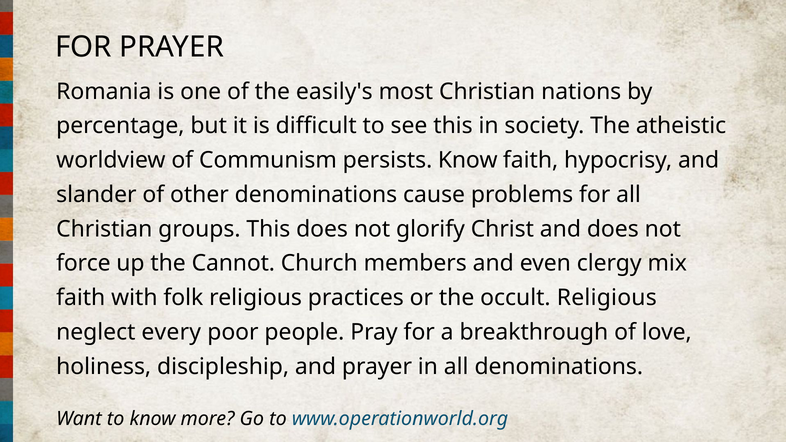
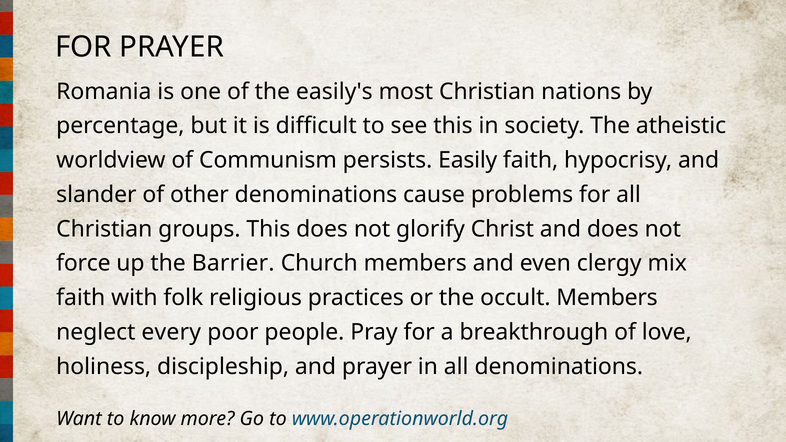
persists Know: Know -> Easily
Cannot: Cannot -> Barrier
occult Religious: Religious -> Members
